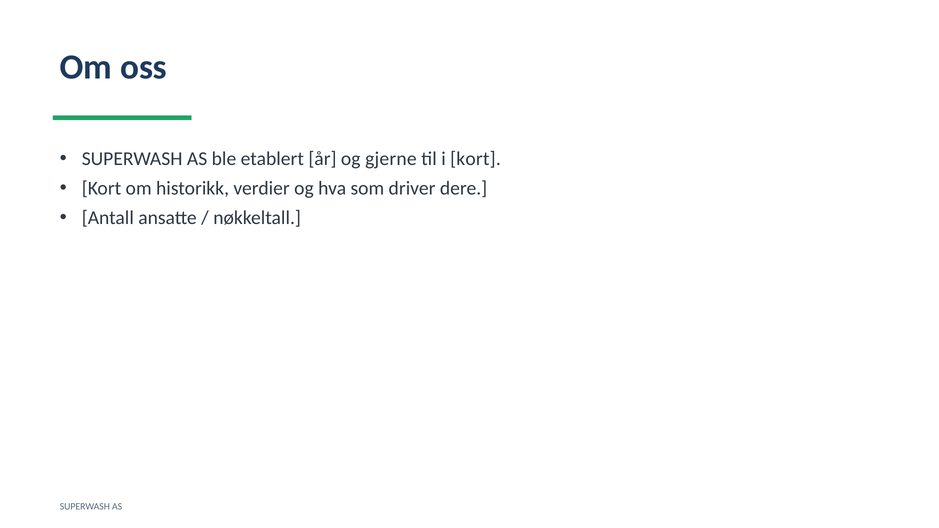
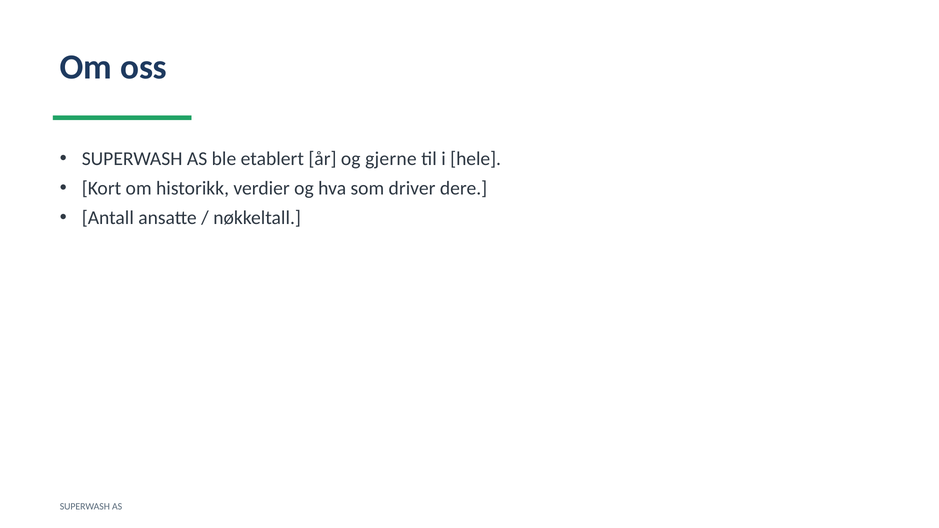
i kort: kort -> hele
